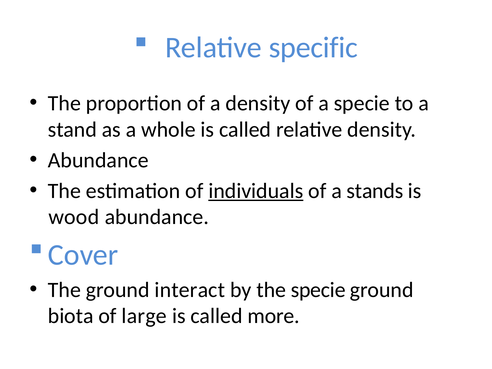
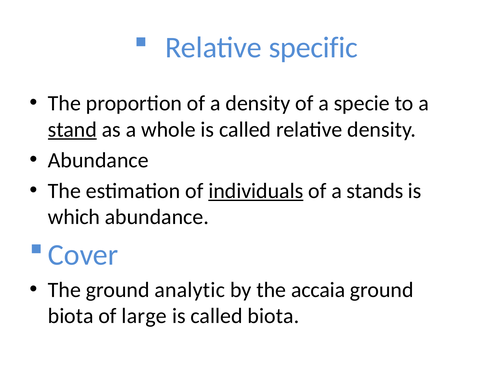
stand underline: none -> present
wood: wood -> which
interact: interact -> analytic
the specie: specie -> accaia
called more: more -> biota
